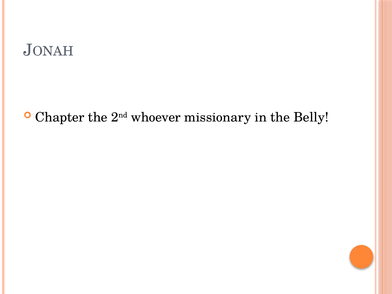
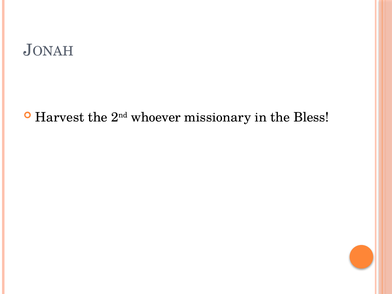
Chapter: Chapter -> Harvest
Belly: Belly -> Bless
